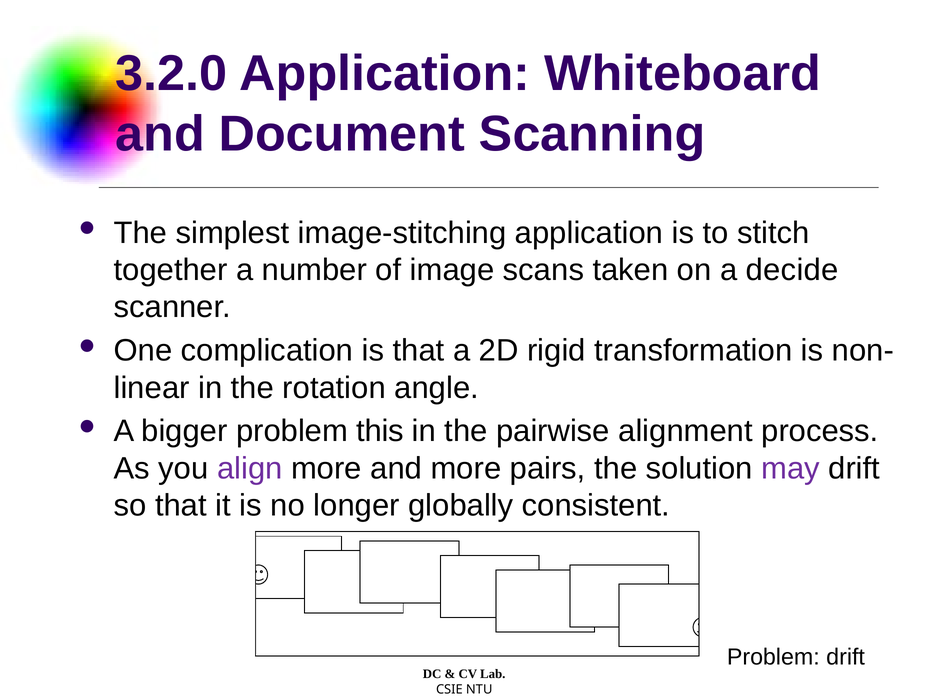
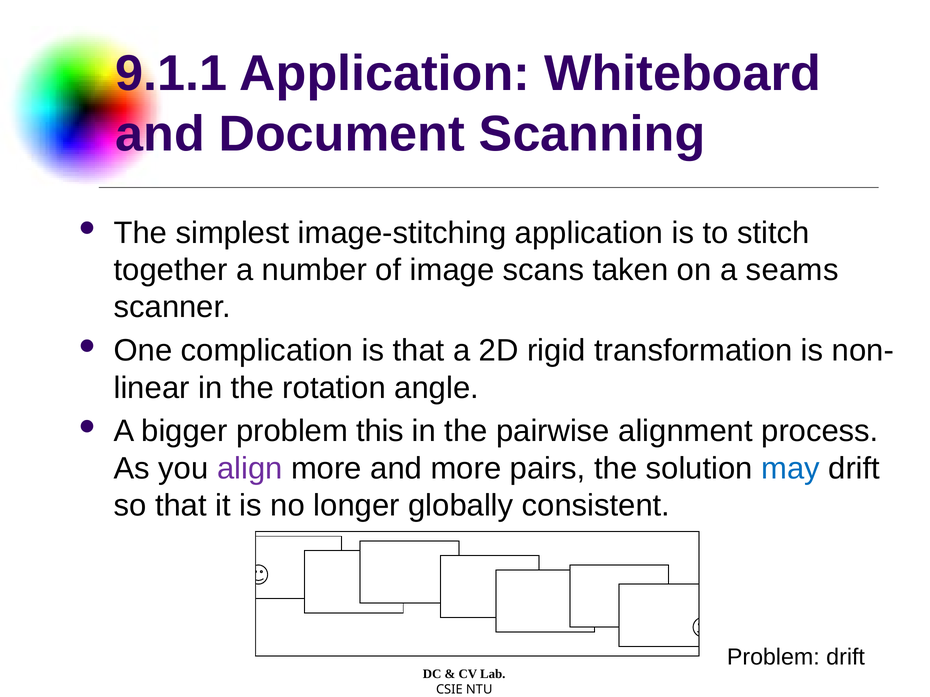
3.2.0: 3.2.0 -> 9.1.1
decide: decide -> seams
may colour: purple -> blue
